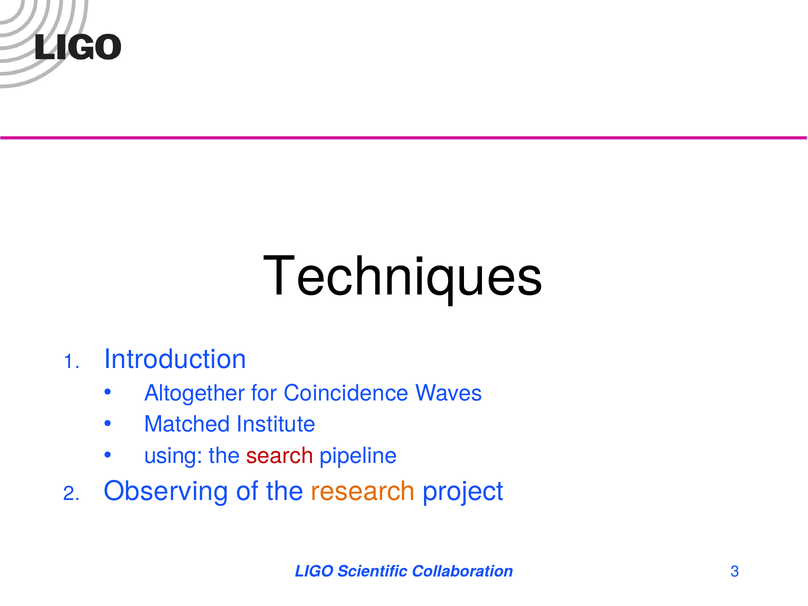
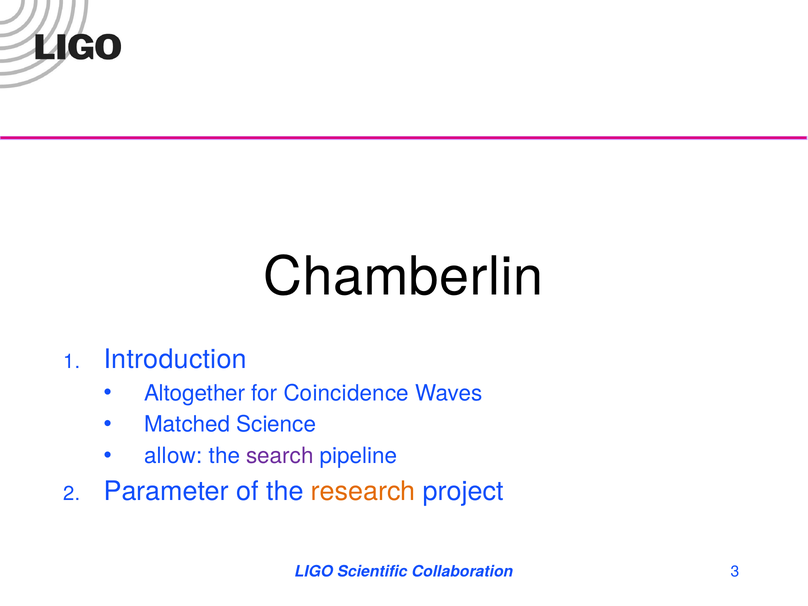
Techniques: Techniques -> Chamberlin
Institute: Institute -> Science
using: using -> allow
search colour: red -> purple
Observing: Observing -> Parameter
